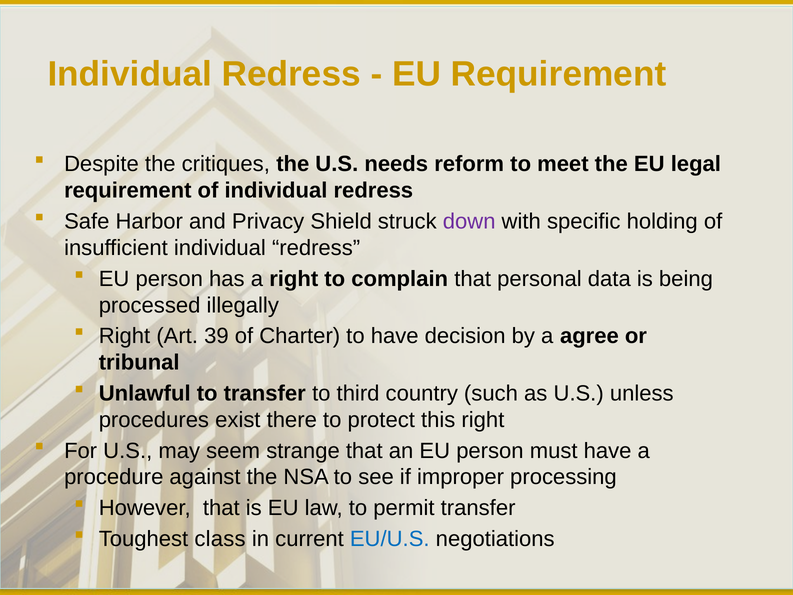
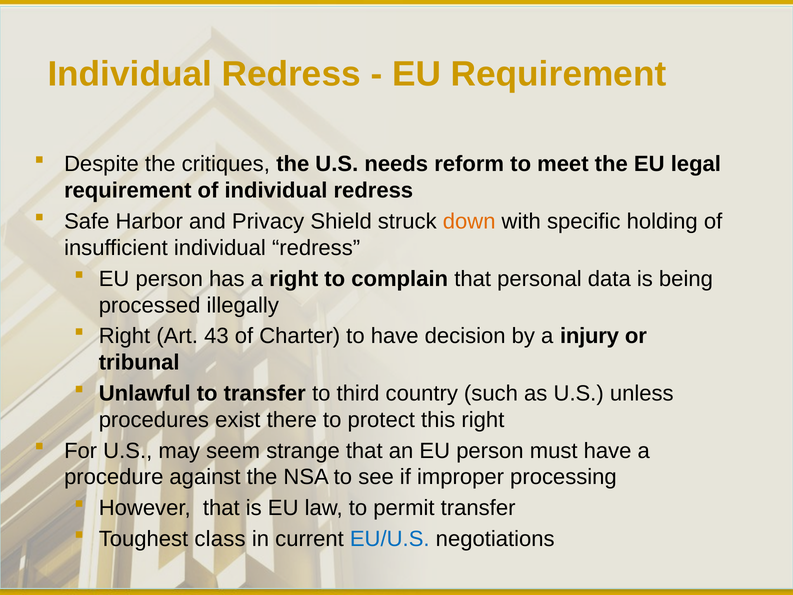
down colour: purple -> orange
39: 39 -> 43
agree: agree -> injury
